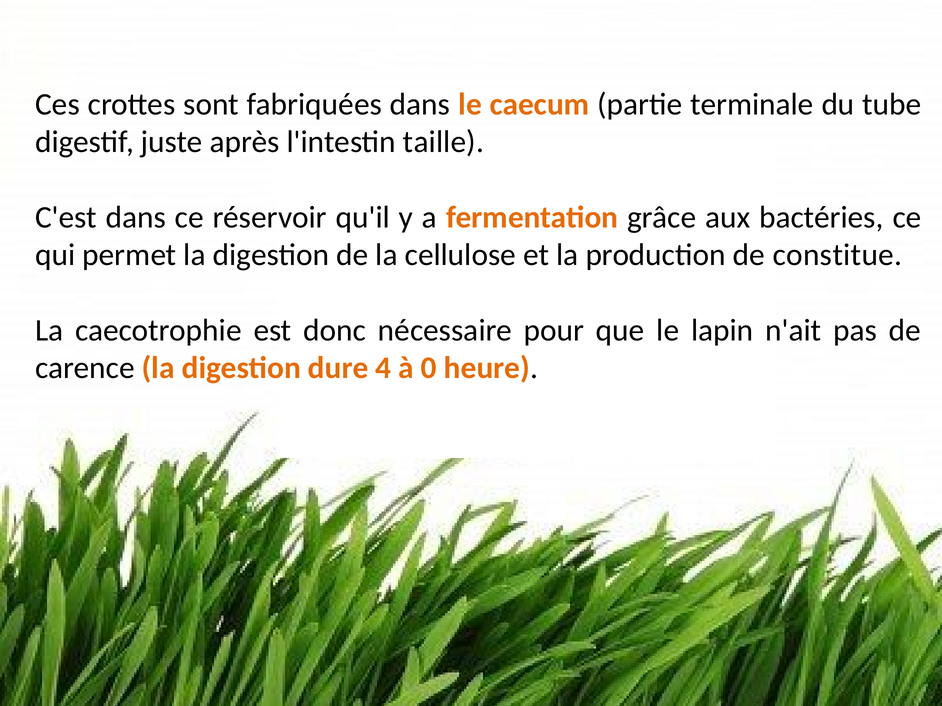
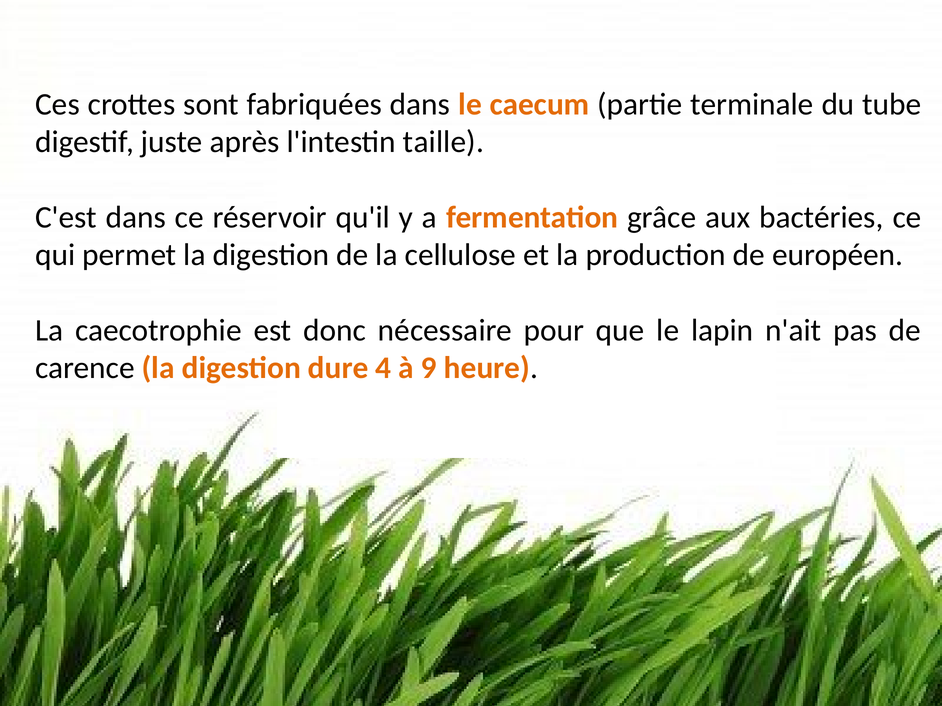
constitue: constitue -> européen
0: 0 -> 9
